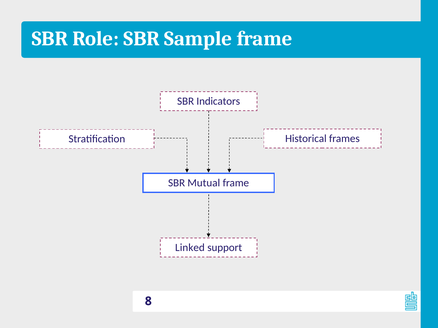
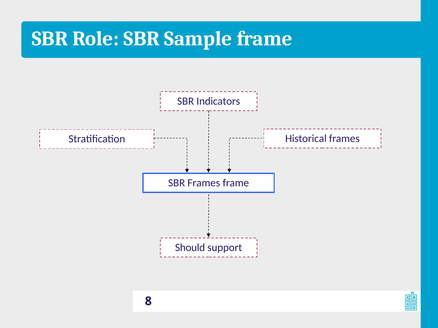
SBR Mutual: Mutual -> Frames
Linked: Linked -> Should
